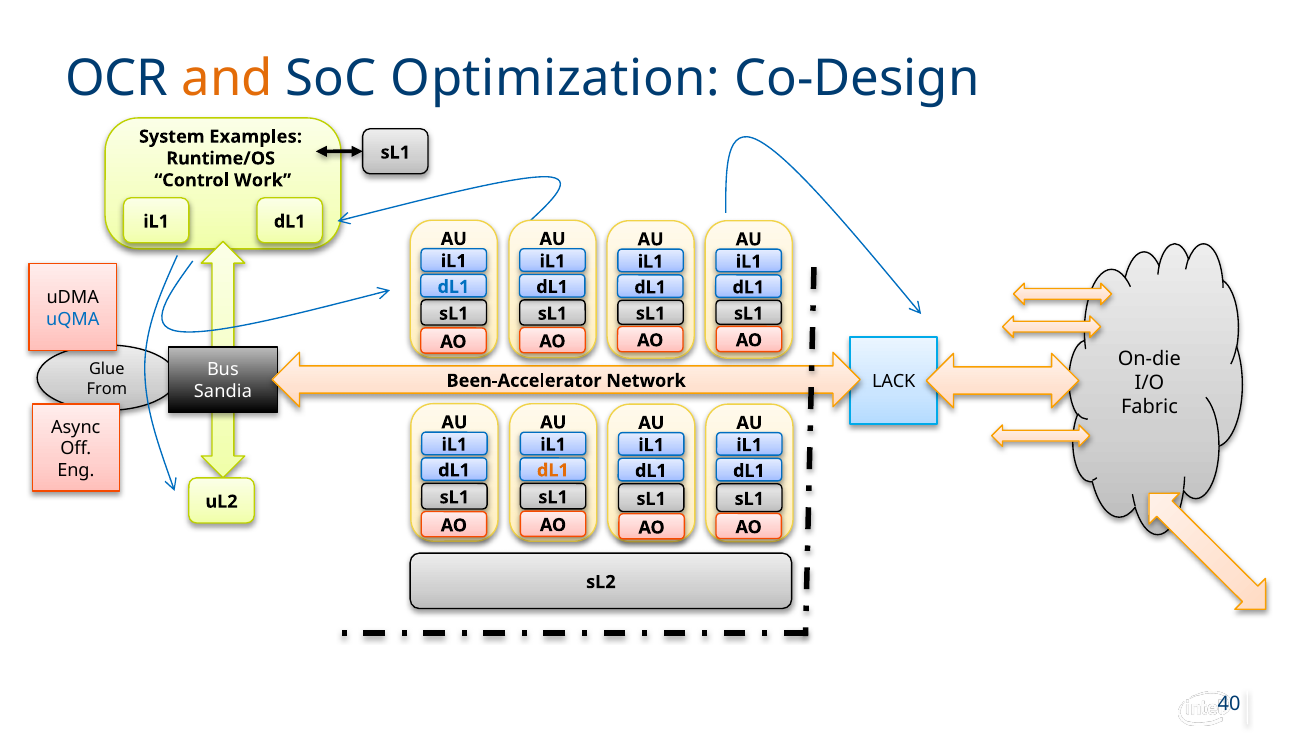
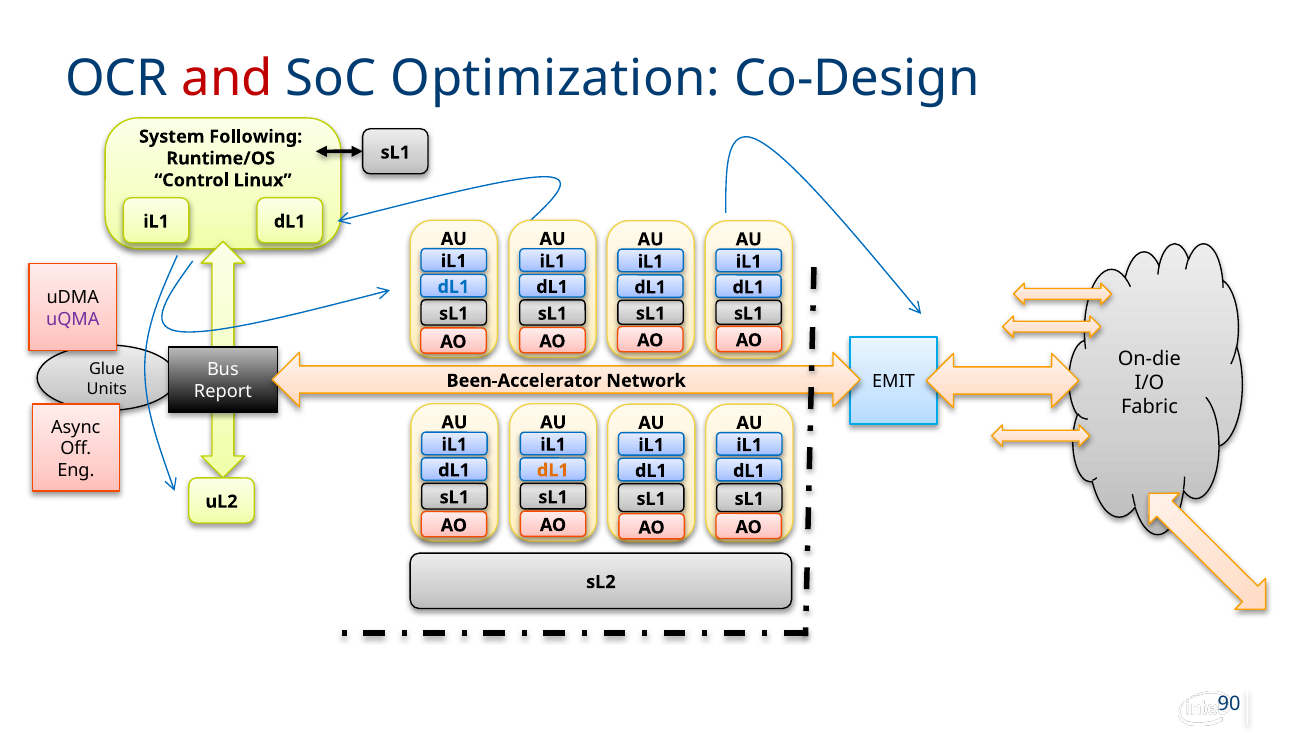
and colour: orange -> red
Examples: Examples -> Following
Work: Work -> Linux
uQMA colour: blue -> purple
LACK: LACK -> EMIT
From: From -> Units
Sandia: Sandia -> Report
40: 40 -> 90
